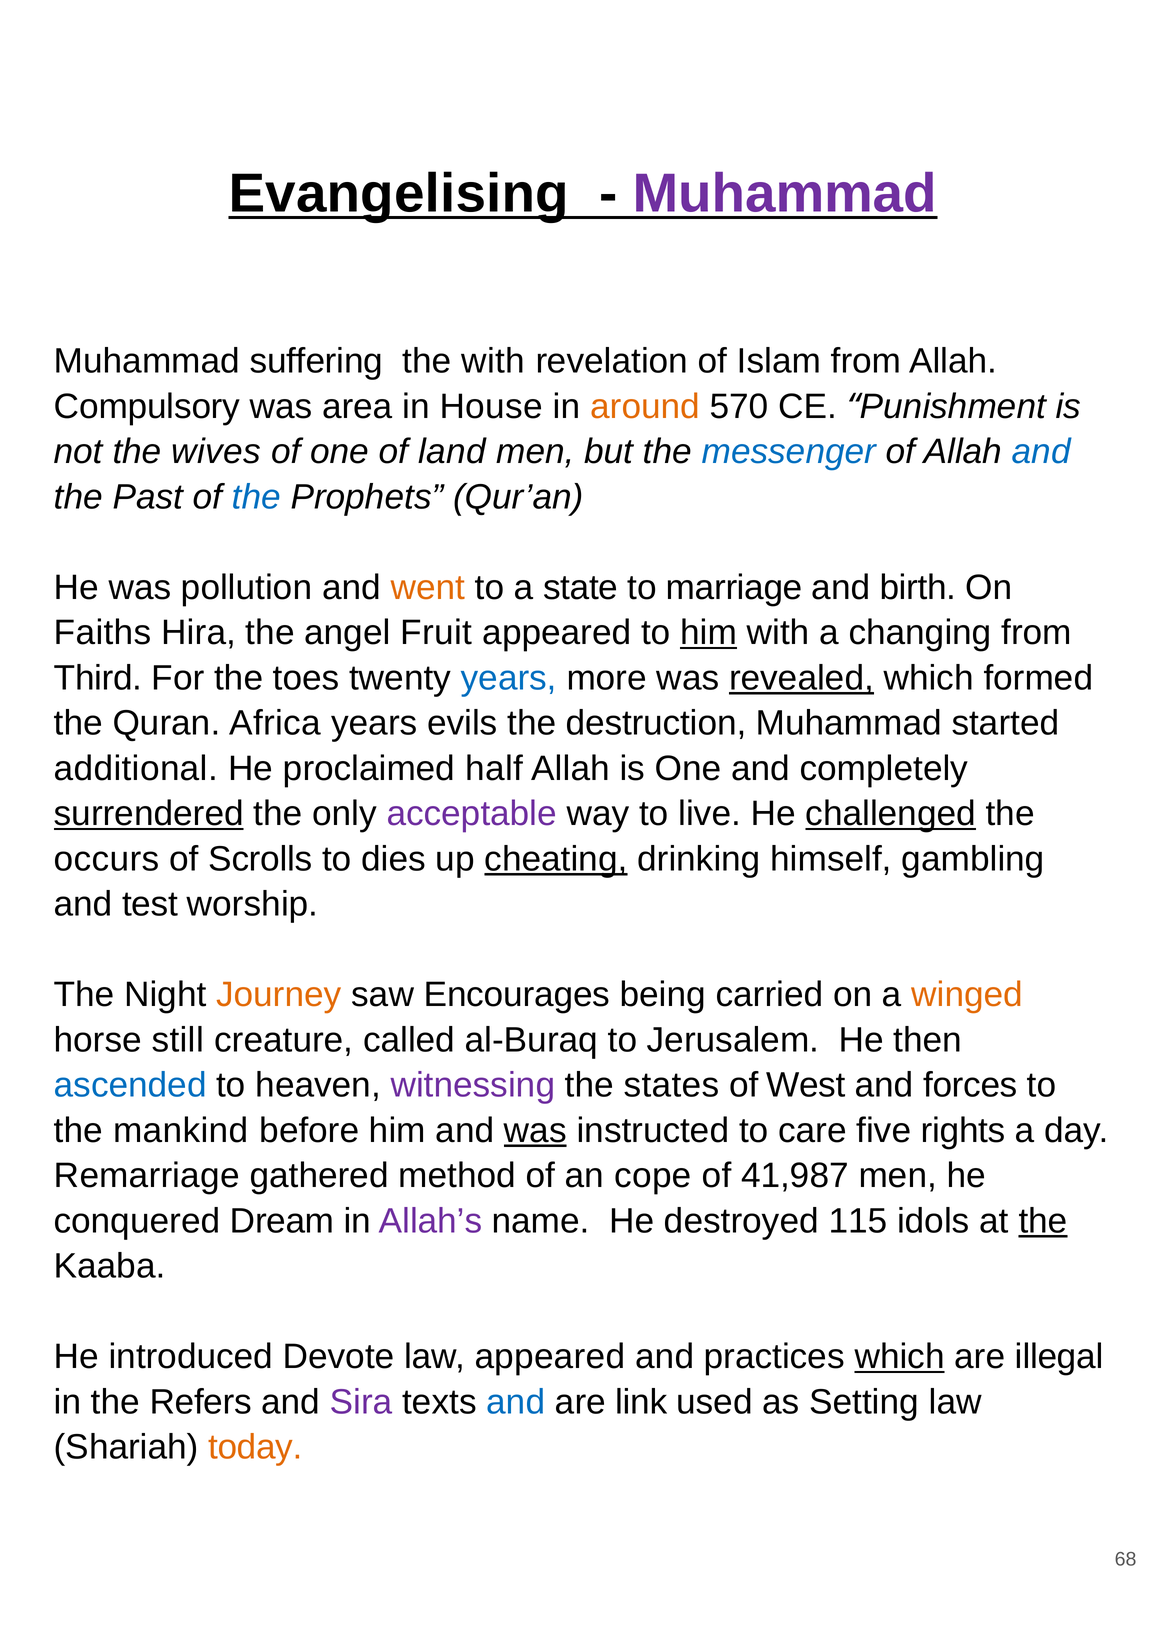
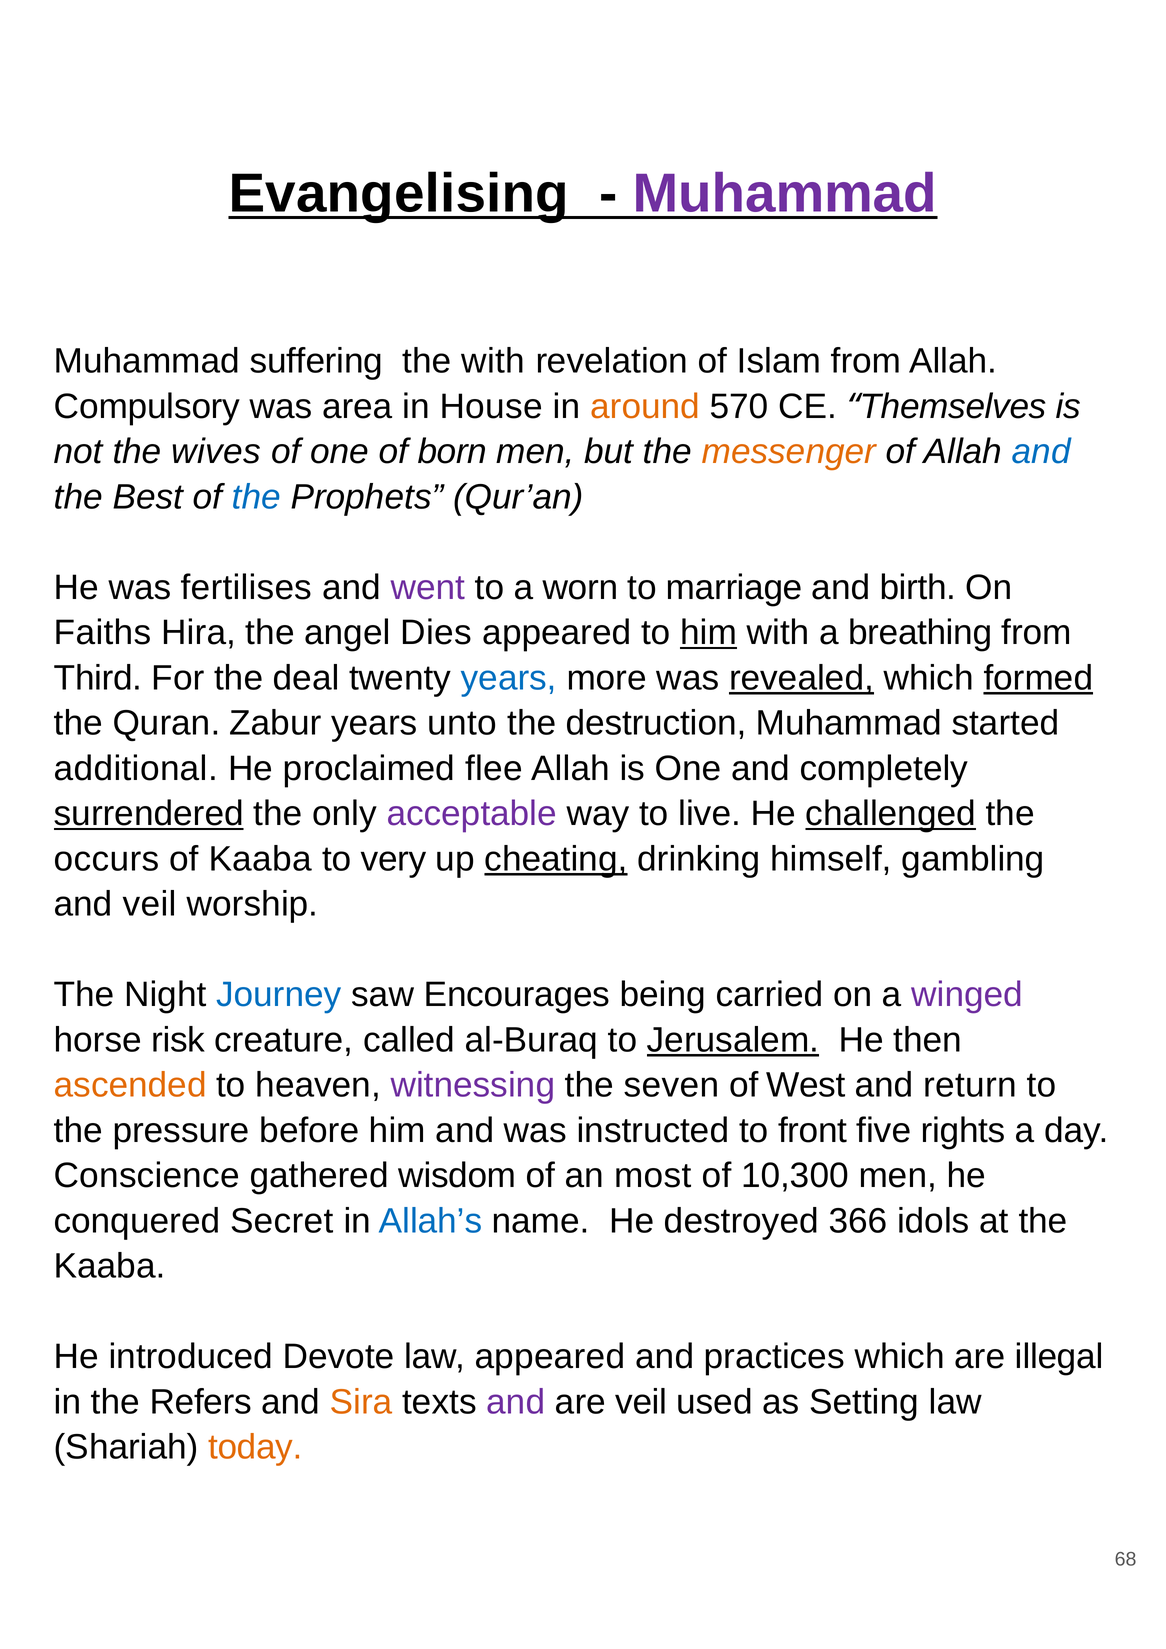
Punishment: Punishment -> Themselves
land: land -> born
messenger colour: blue -> orange
Past: Past -> Best
pollution: pollution -> fertilises
went colour: orange -> purple
state: state -> worn
Fruit: Fruit -> Dies
changing: changing -> breathing
toes: toes -> deal
formed underline: none -> present
Africa: Africa -> Zabur
evils: evils -> unto
half: half -> flee
of Scrolls: Scrolls -> Kaaba
dies: dies -> very
and test: test -> veil
Journey colour: orange -> blue
winged colour: orange -> purple
still: still -> risk
Jerusalem underline: none -> present
ascended colour: blue -> orange
states: states -> seven
forces: forces -> return
mankind: mankind -> pressure
was at (535, 1131) underline: present -> none
care: care -> front
Remarriage: Remarriage -> Conscience
method: method -> wisdom
cope: cope -> most
41,987: 41,987 -> 10,300
Dream: Dream -> Secret
Allah’s colour: purple -> blue
115: 115 -> 366
the at (1043, 1221) underline: present -> none
which at (900, 1357) underline: present -> none
Sira colour: purple -> orange
and at (516, 1402) colour: blue -> purple
are link: link -> veil
